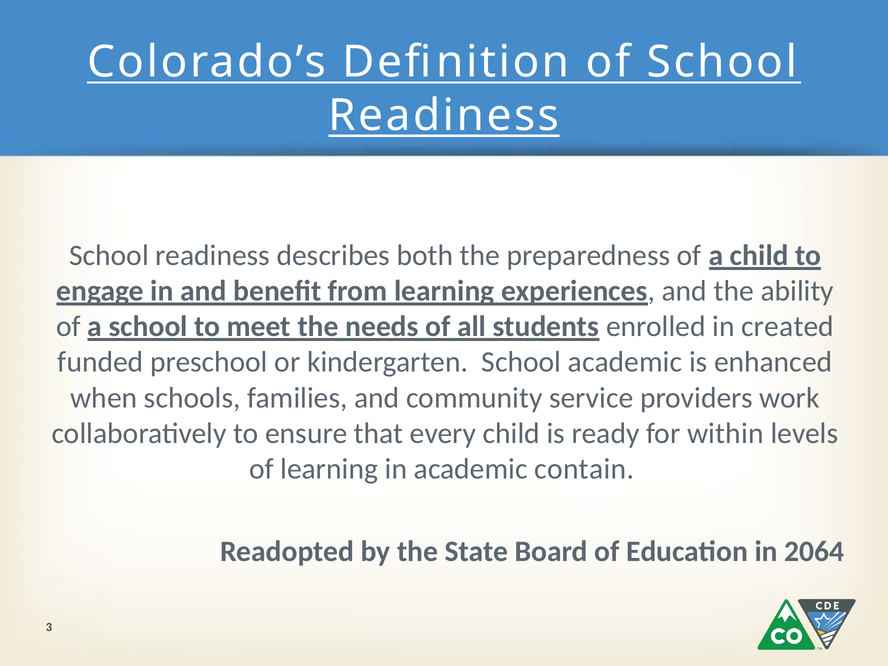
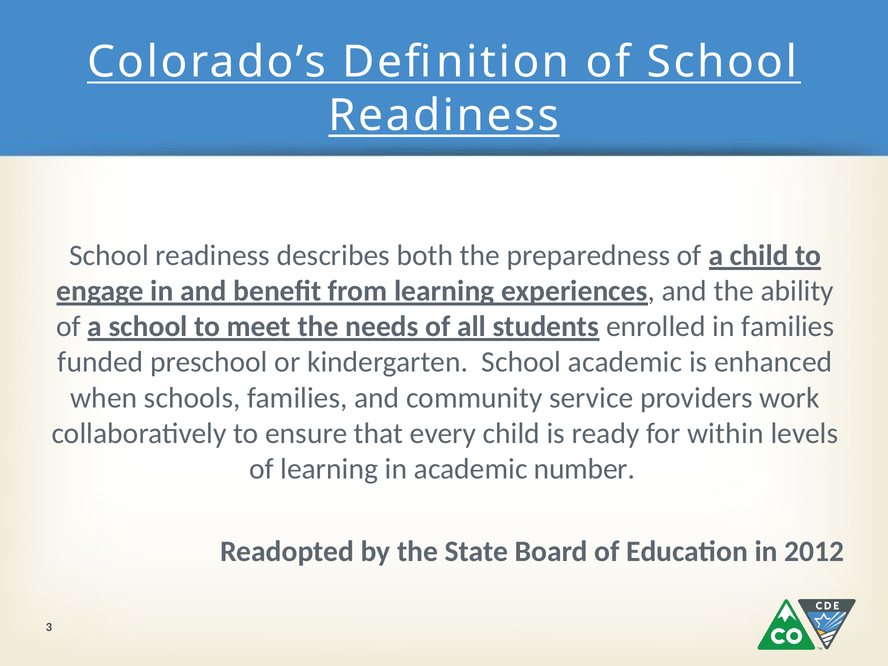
in created: created -> families
contain: contain -> number
2064: 2064 -> 2012
